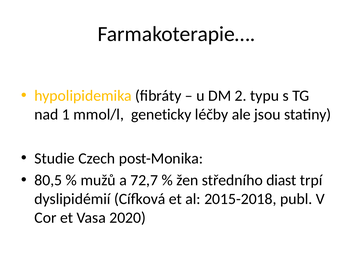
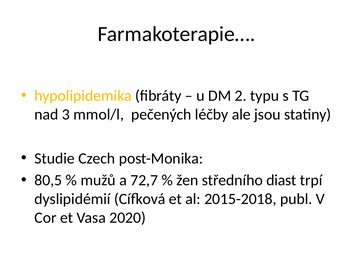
1: 1 -> 3
geneticky: geneticky -> pečených
